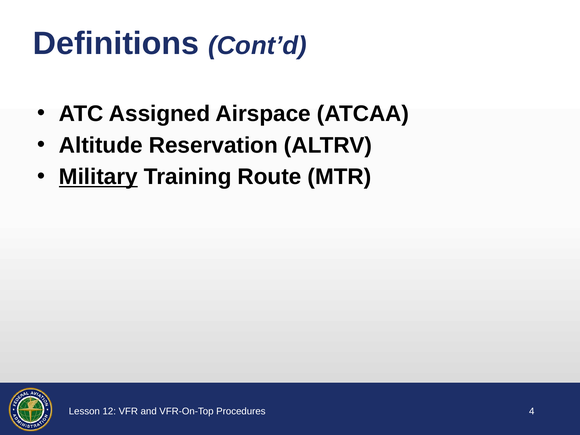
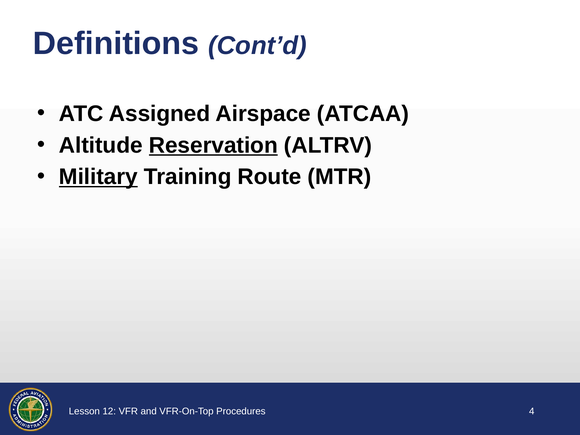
Reservation underline: none -> present
